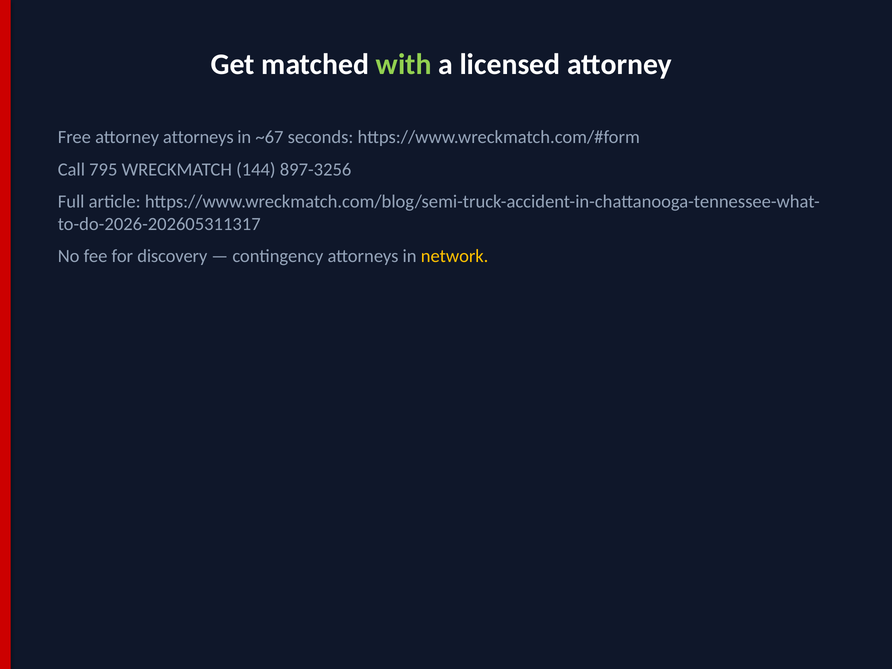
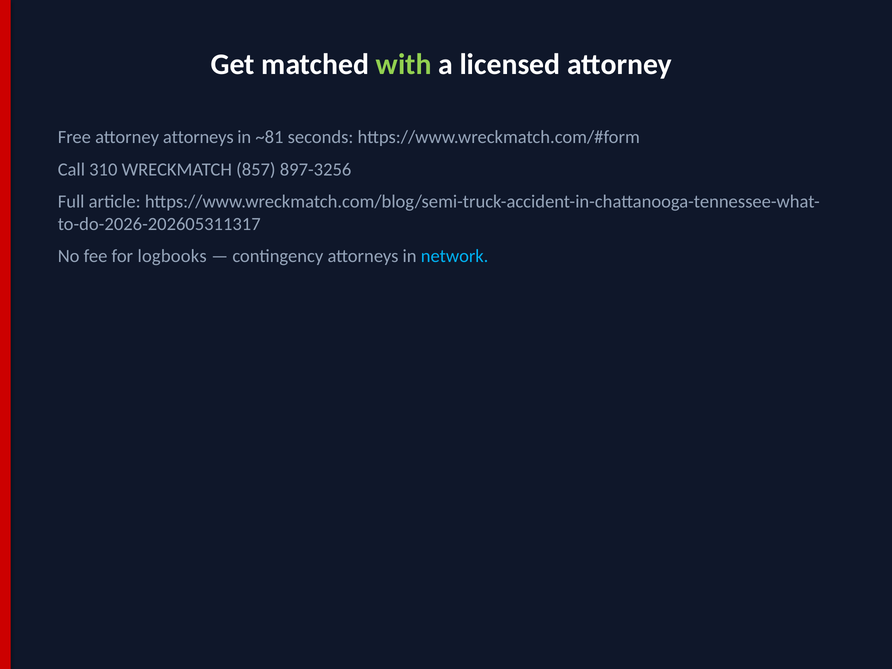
~67: ~67 -> ~81
795: 795 -> 310
144: 144 -> 857
discovery: discovery -> logbooks
network colour: yellow -> light blue
